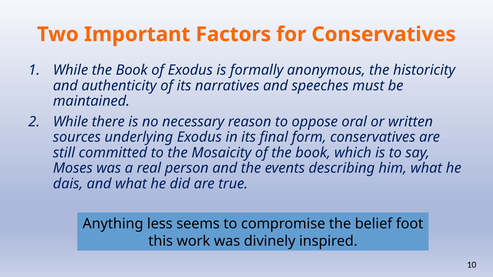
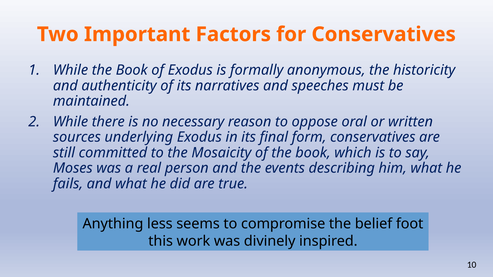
dais: dais -> fails
